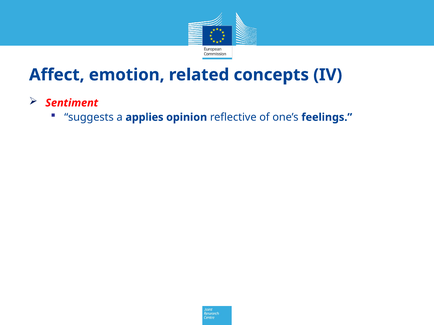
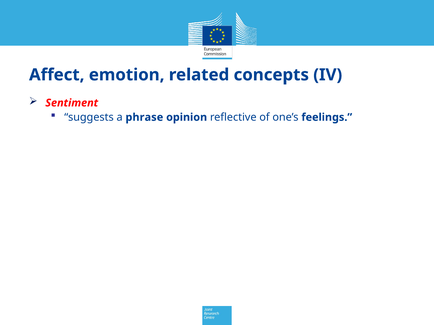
applies: applies -> phrase
